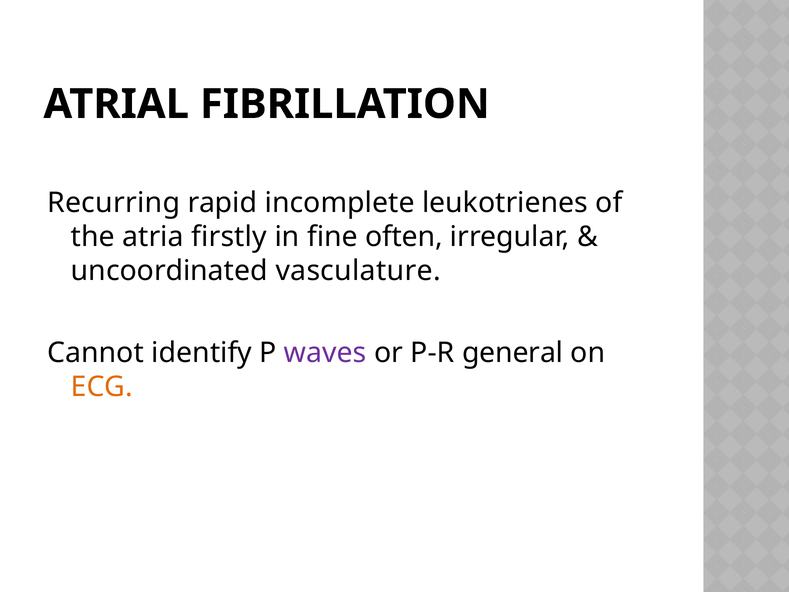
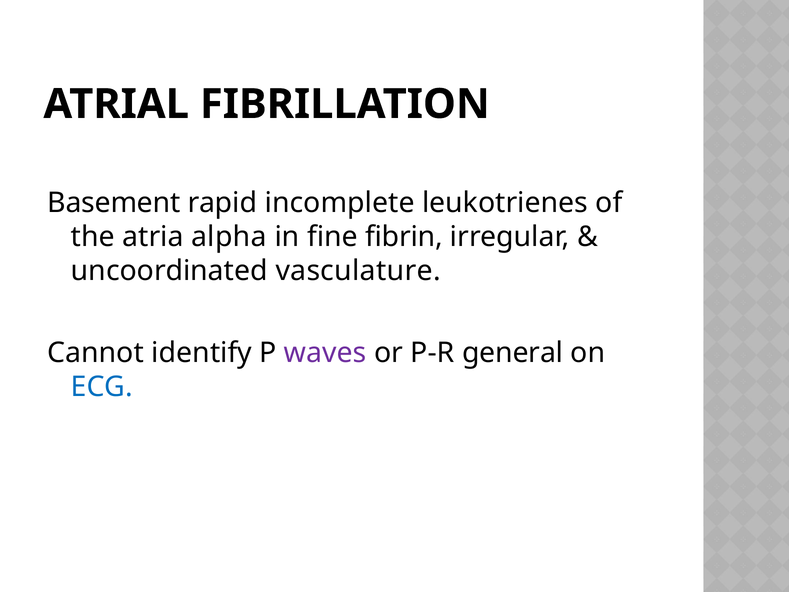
Recurring: Recurring -> Basement
firstly: firstly -> alpha
often: often -> fibrin
ECG colour: orange -> blue
